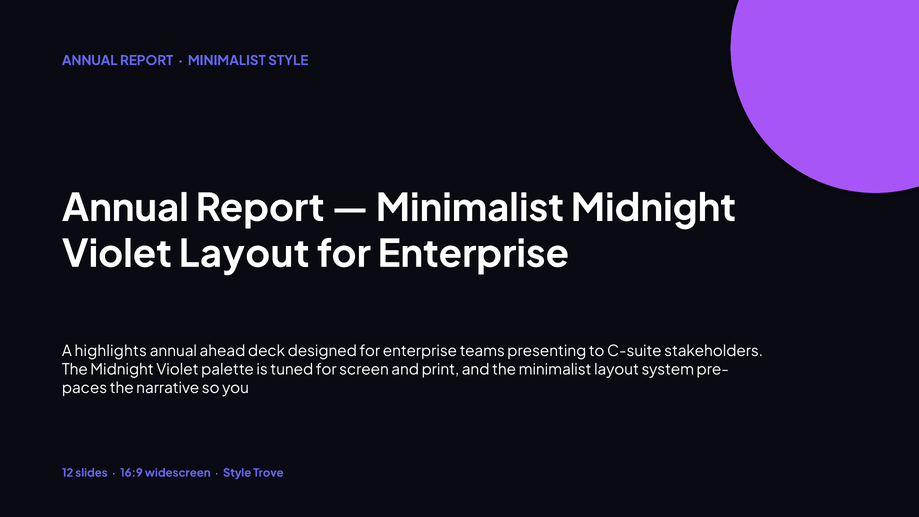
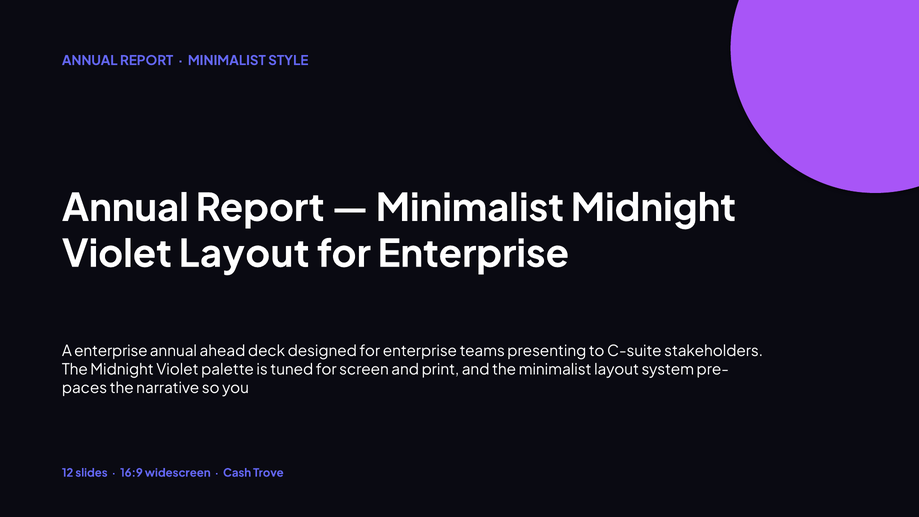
A highlights: highlights -> enterprise
Style at (237, 473): Style -> Cash
